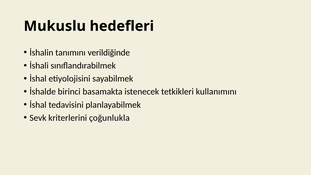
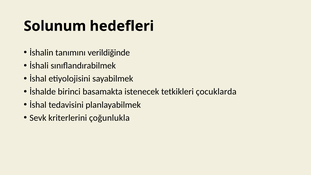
Mukuslu: Mukuslu -> Solunum
kullanımını: kullanımını -> çocuklarda
